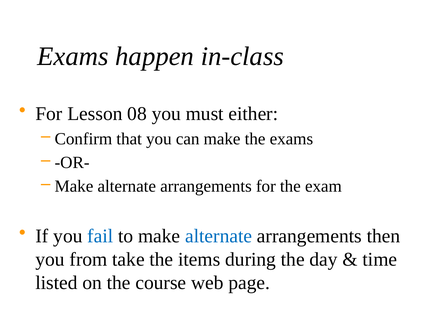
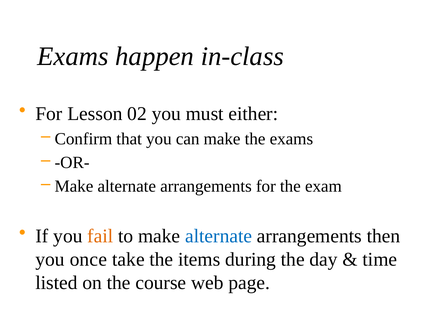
08: 08 -> 02
fail colour: blue -> orange
from: from -> once
